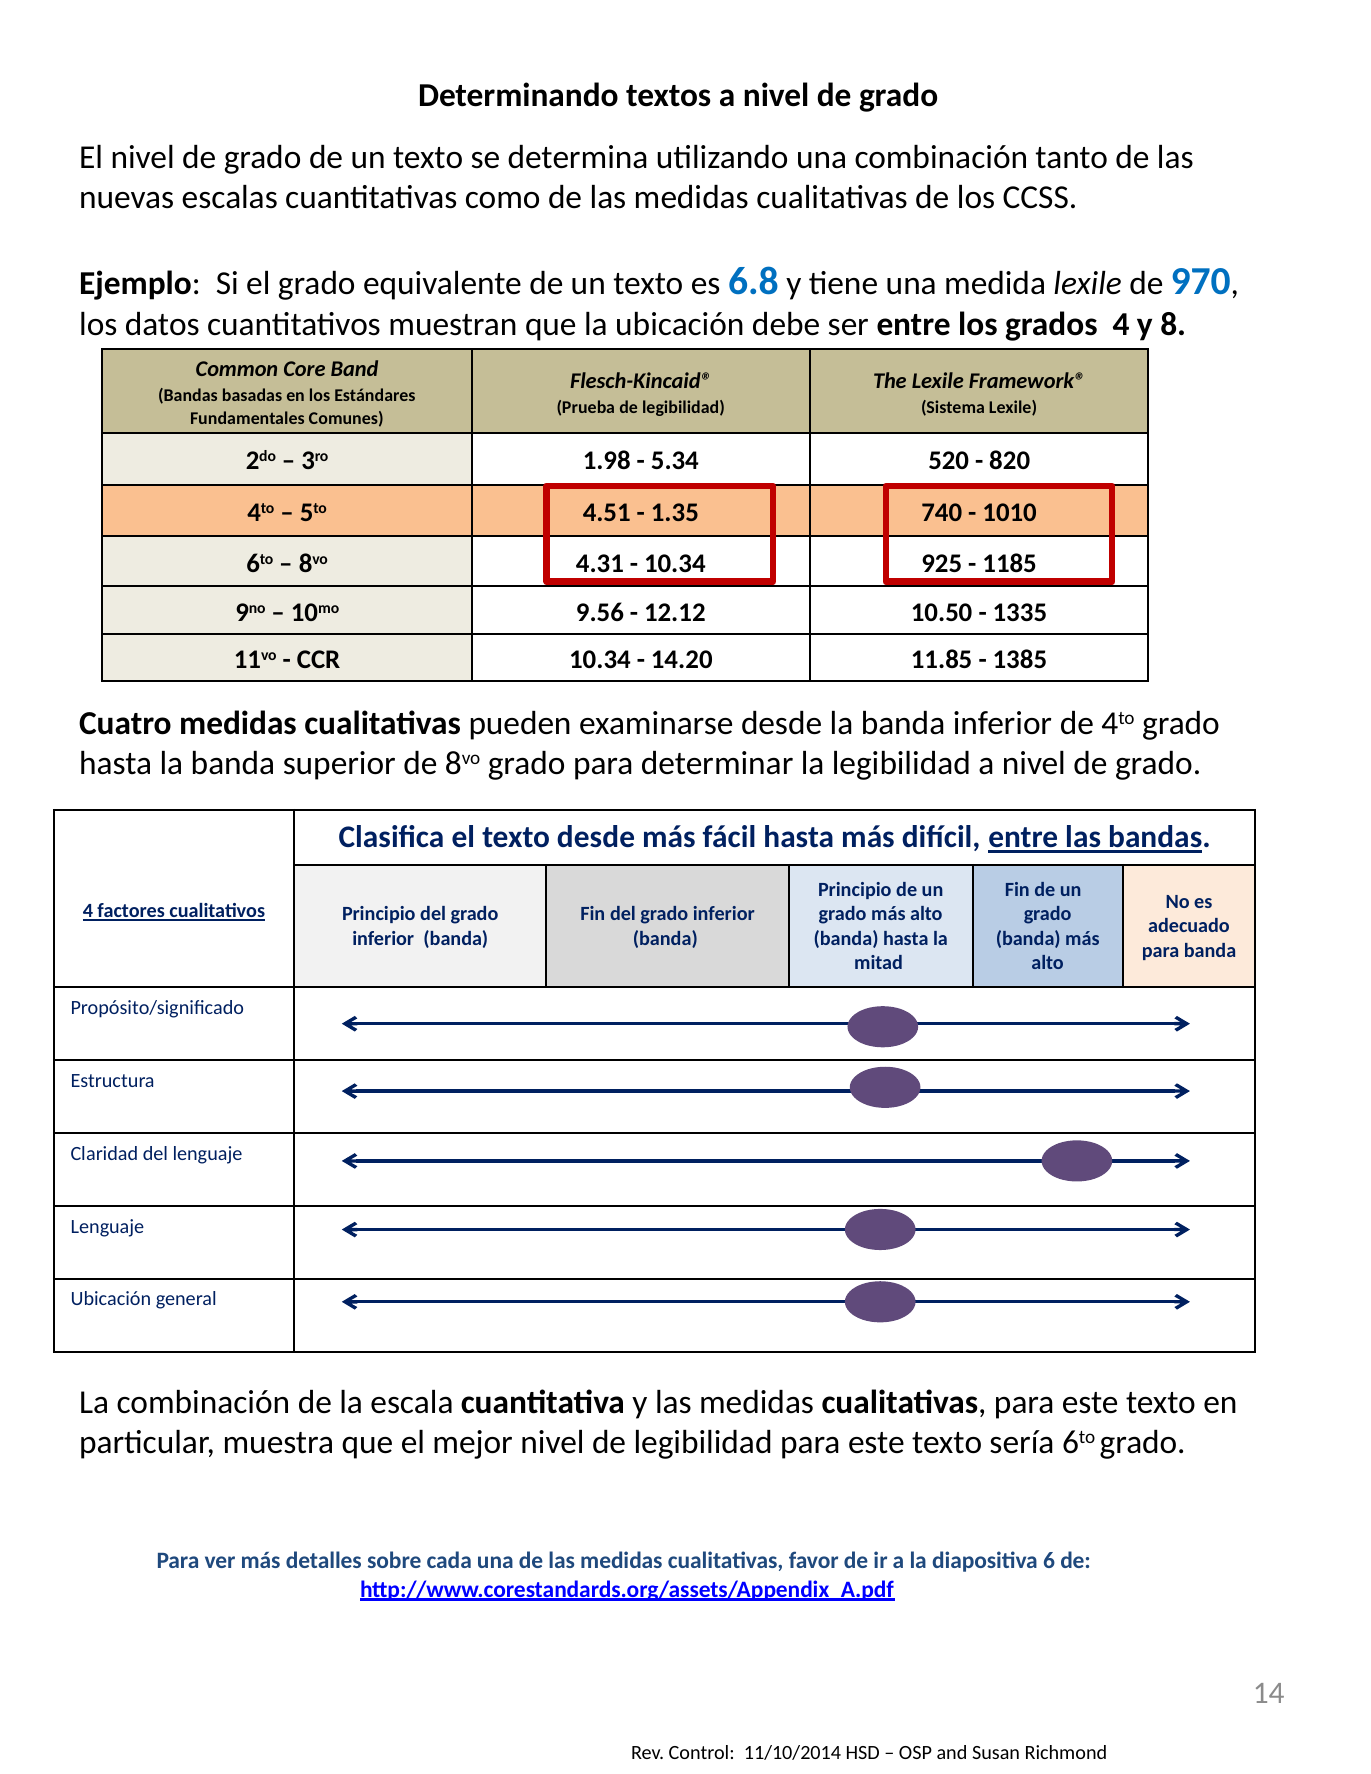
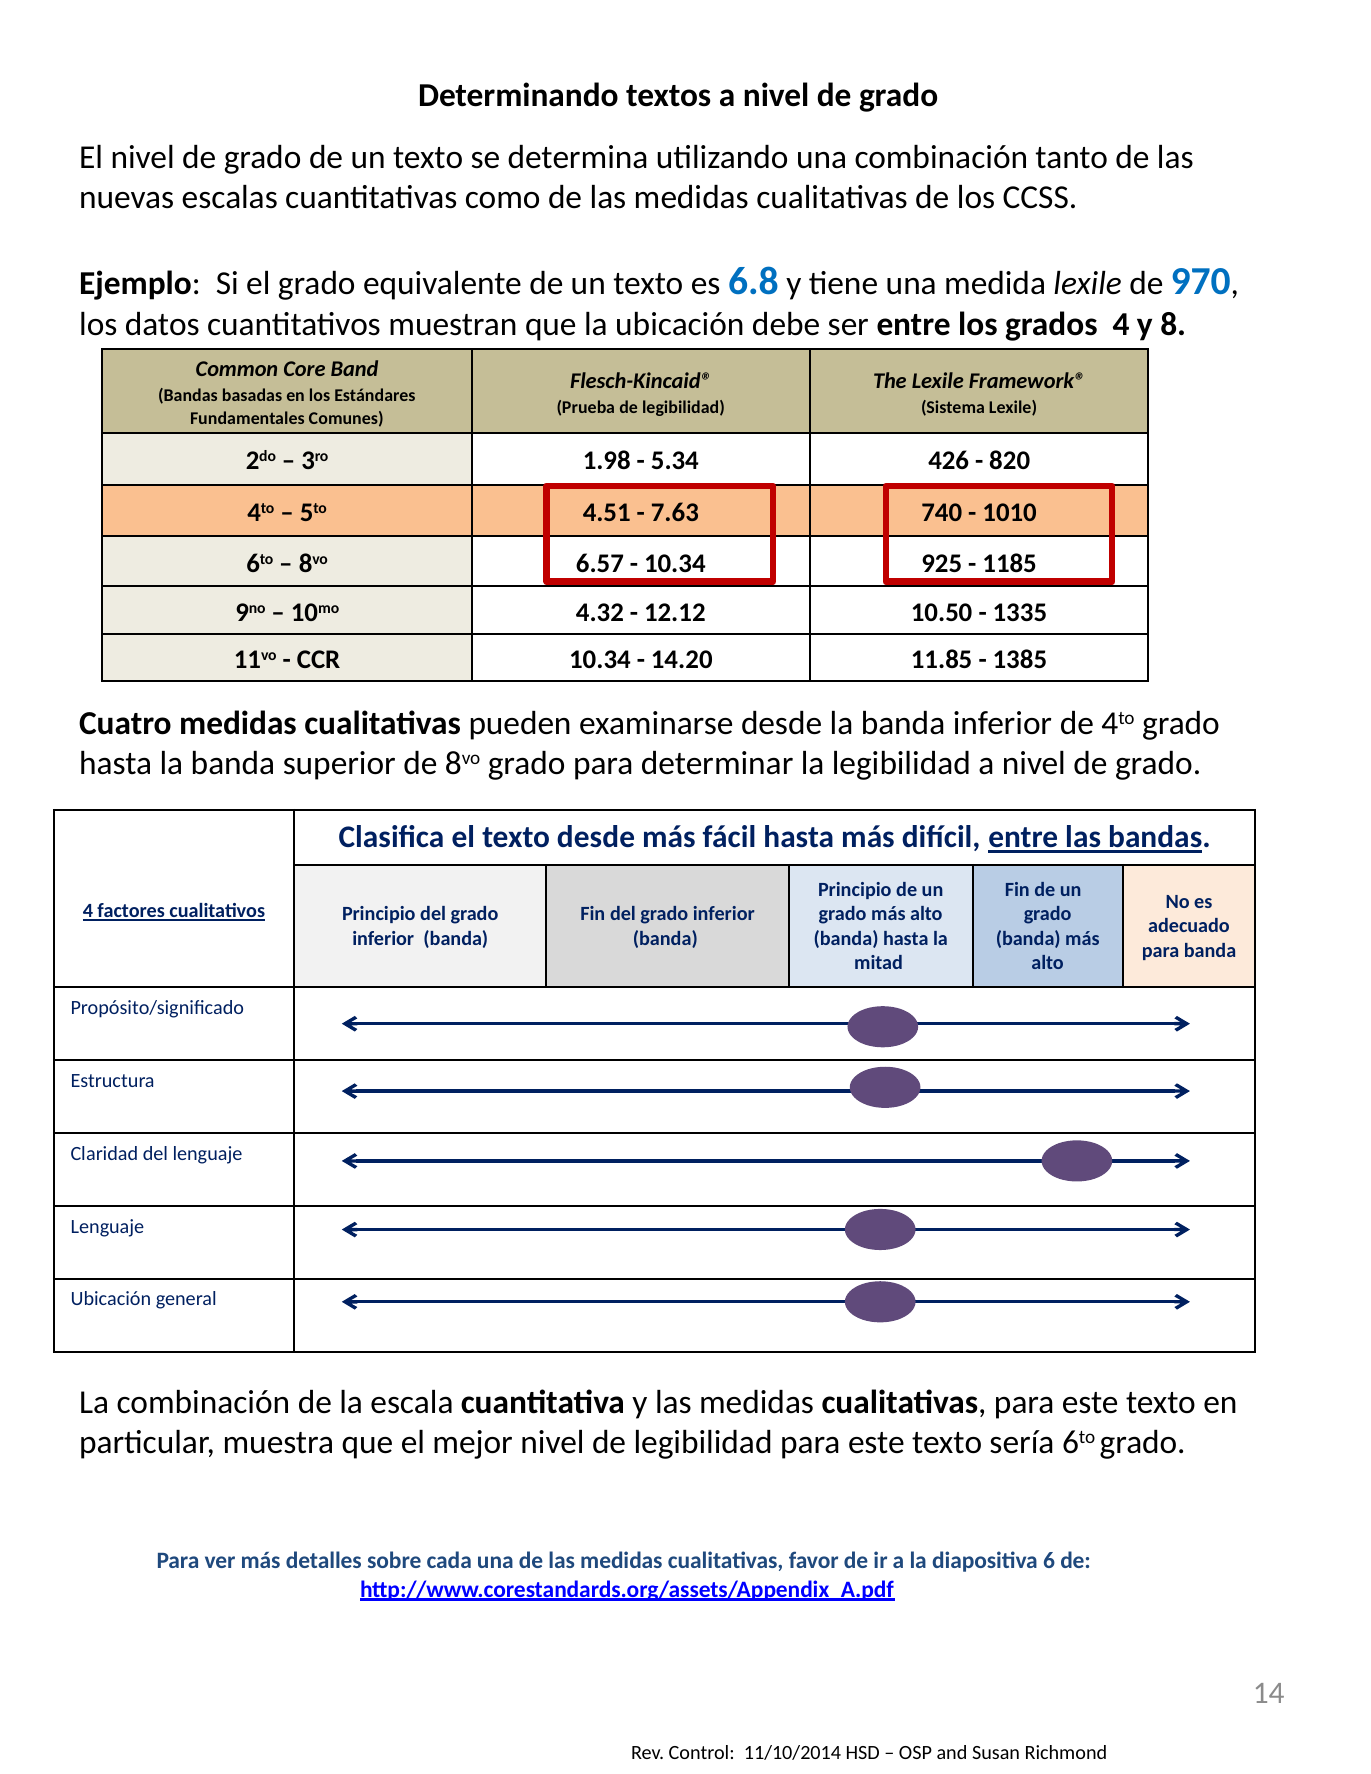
520: 520 -> 426
1.35: 1.35 -> 7.63
4.31: 4.31 -> 6.57
9.56: 9.56 -> 4.32
